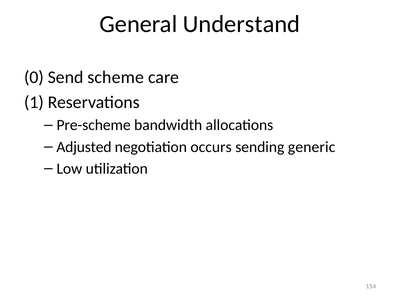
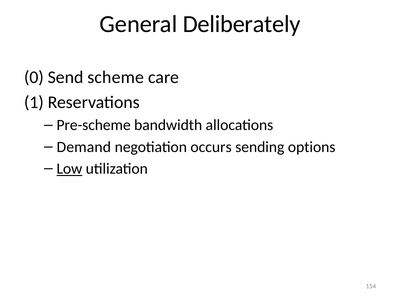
Understand: Understand -> Deliberately
Adjusted: Adjusted -> Demand
generic: generic -> options
Low underline: none -> present
